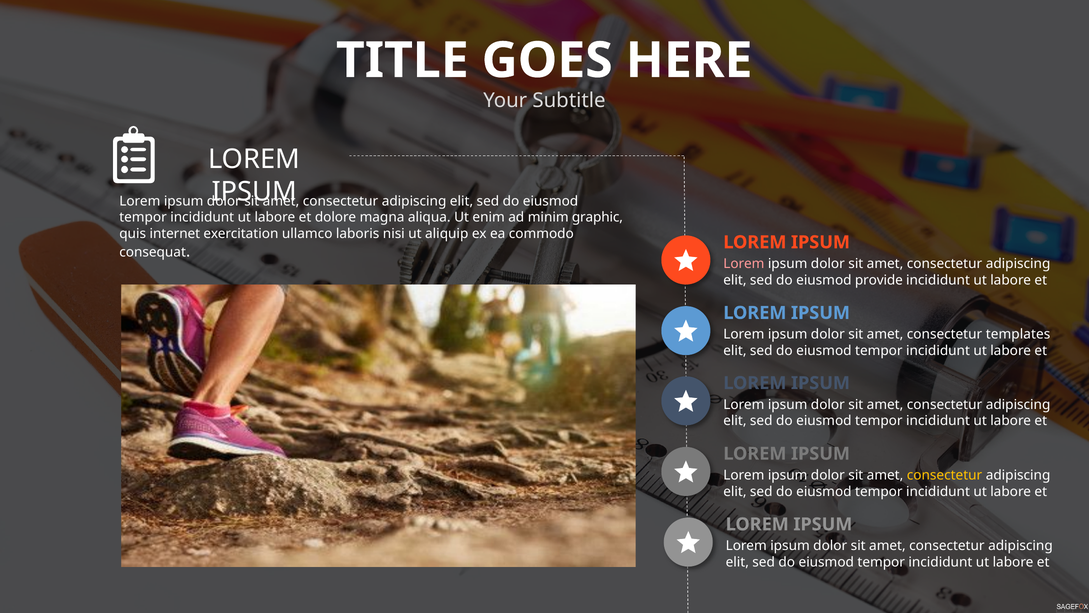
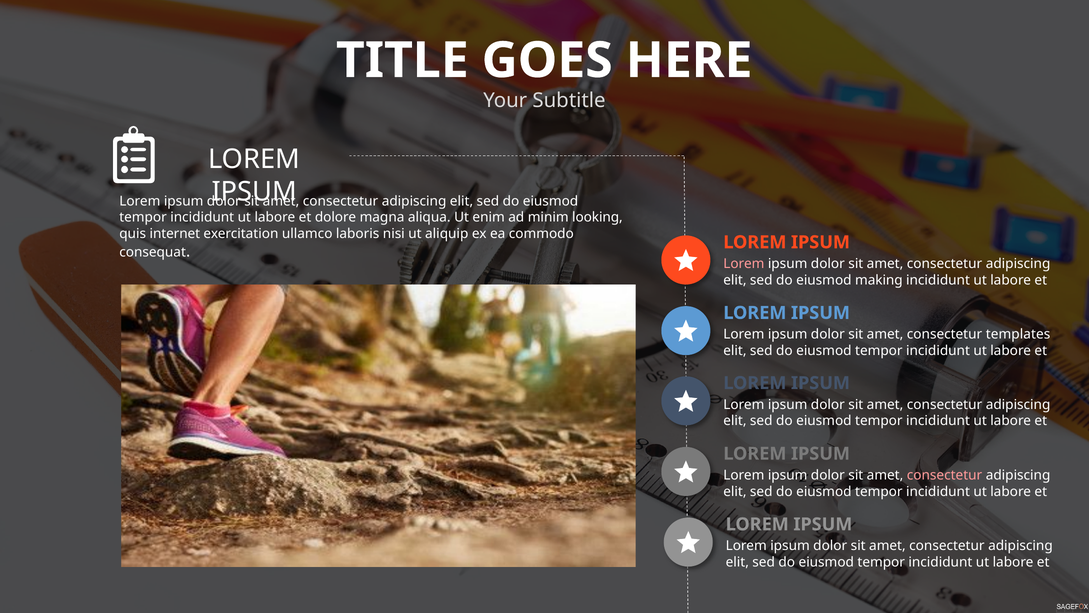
graphic: graphic -> looking
provide: provide -> making
consectetur at (944, 475) colour: yellow -> pink
